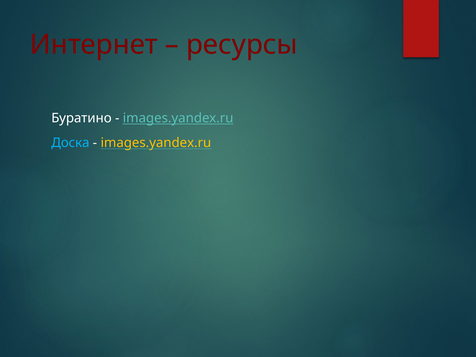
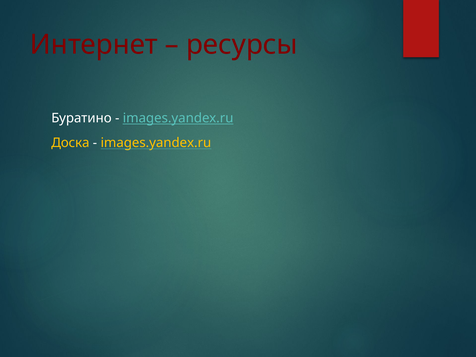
Доска colour: light blue -> yellow
